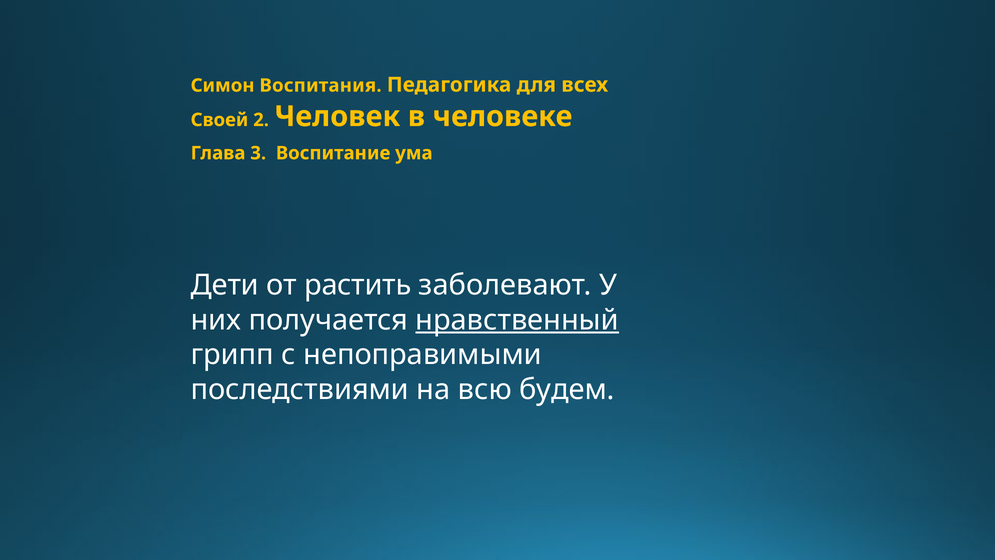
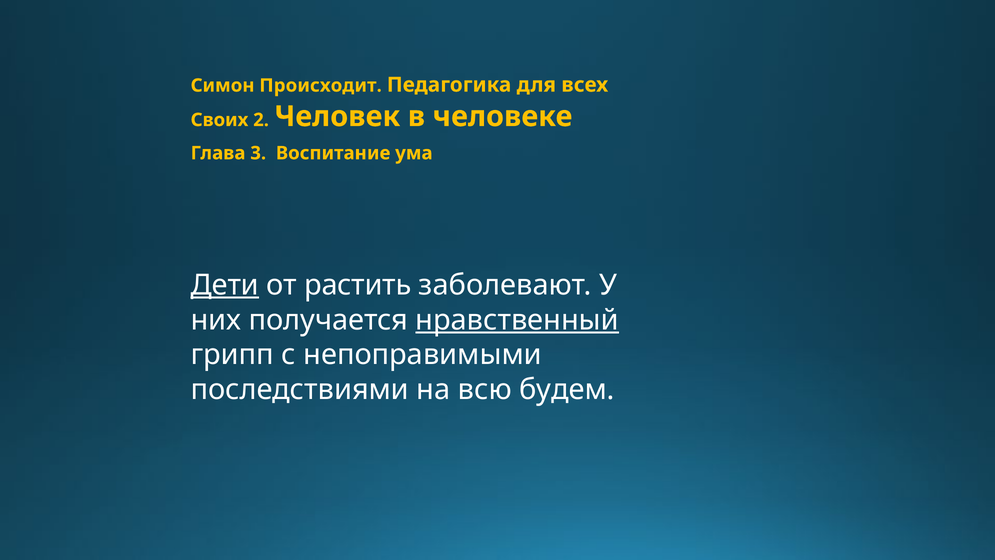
Воспитания: Воспитания -> Происходит
Своей: Своей -> Своих
Дети underline: none -> present
